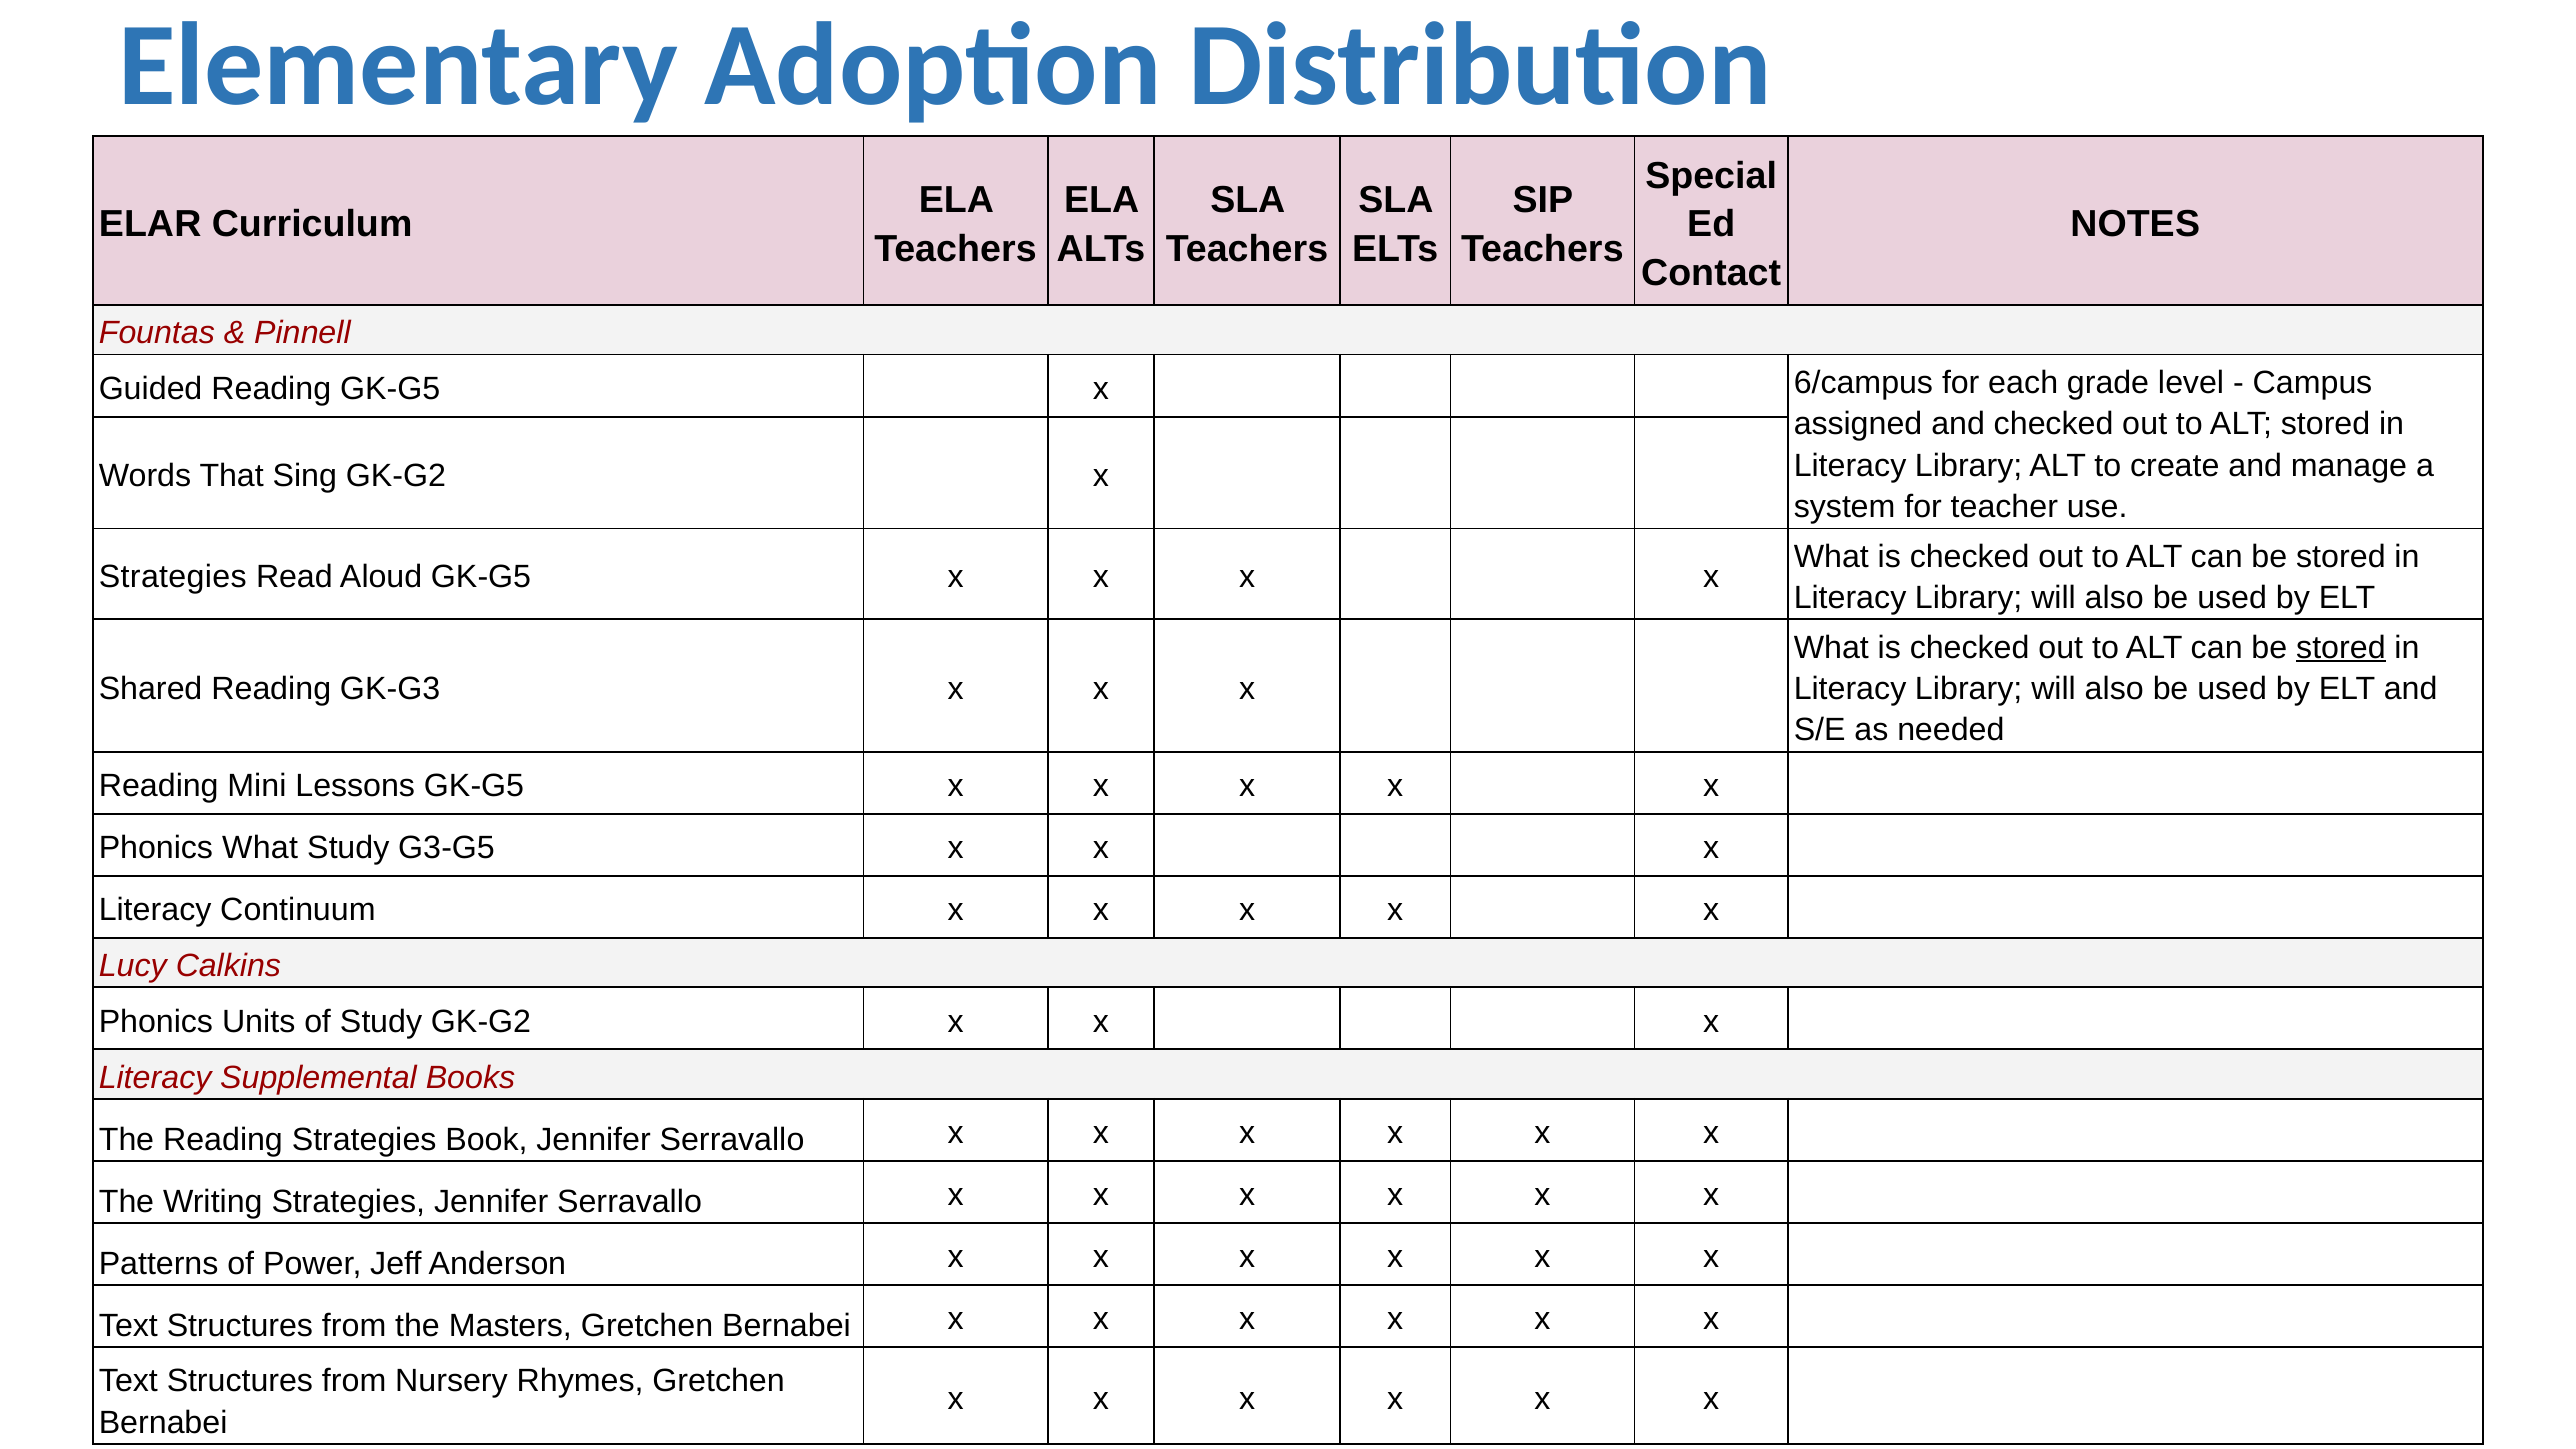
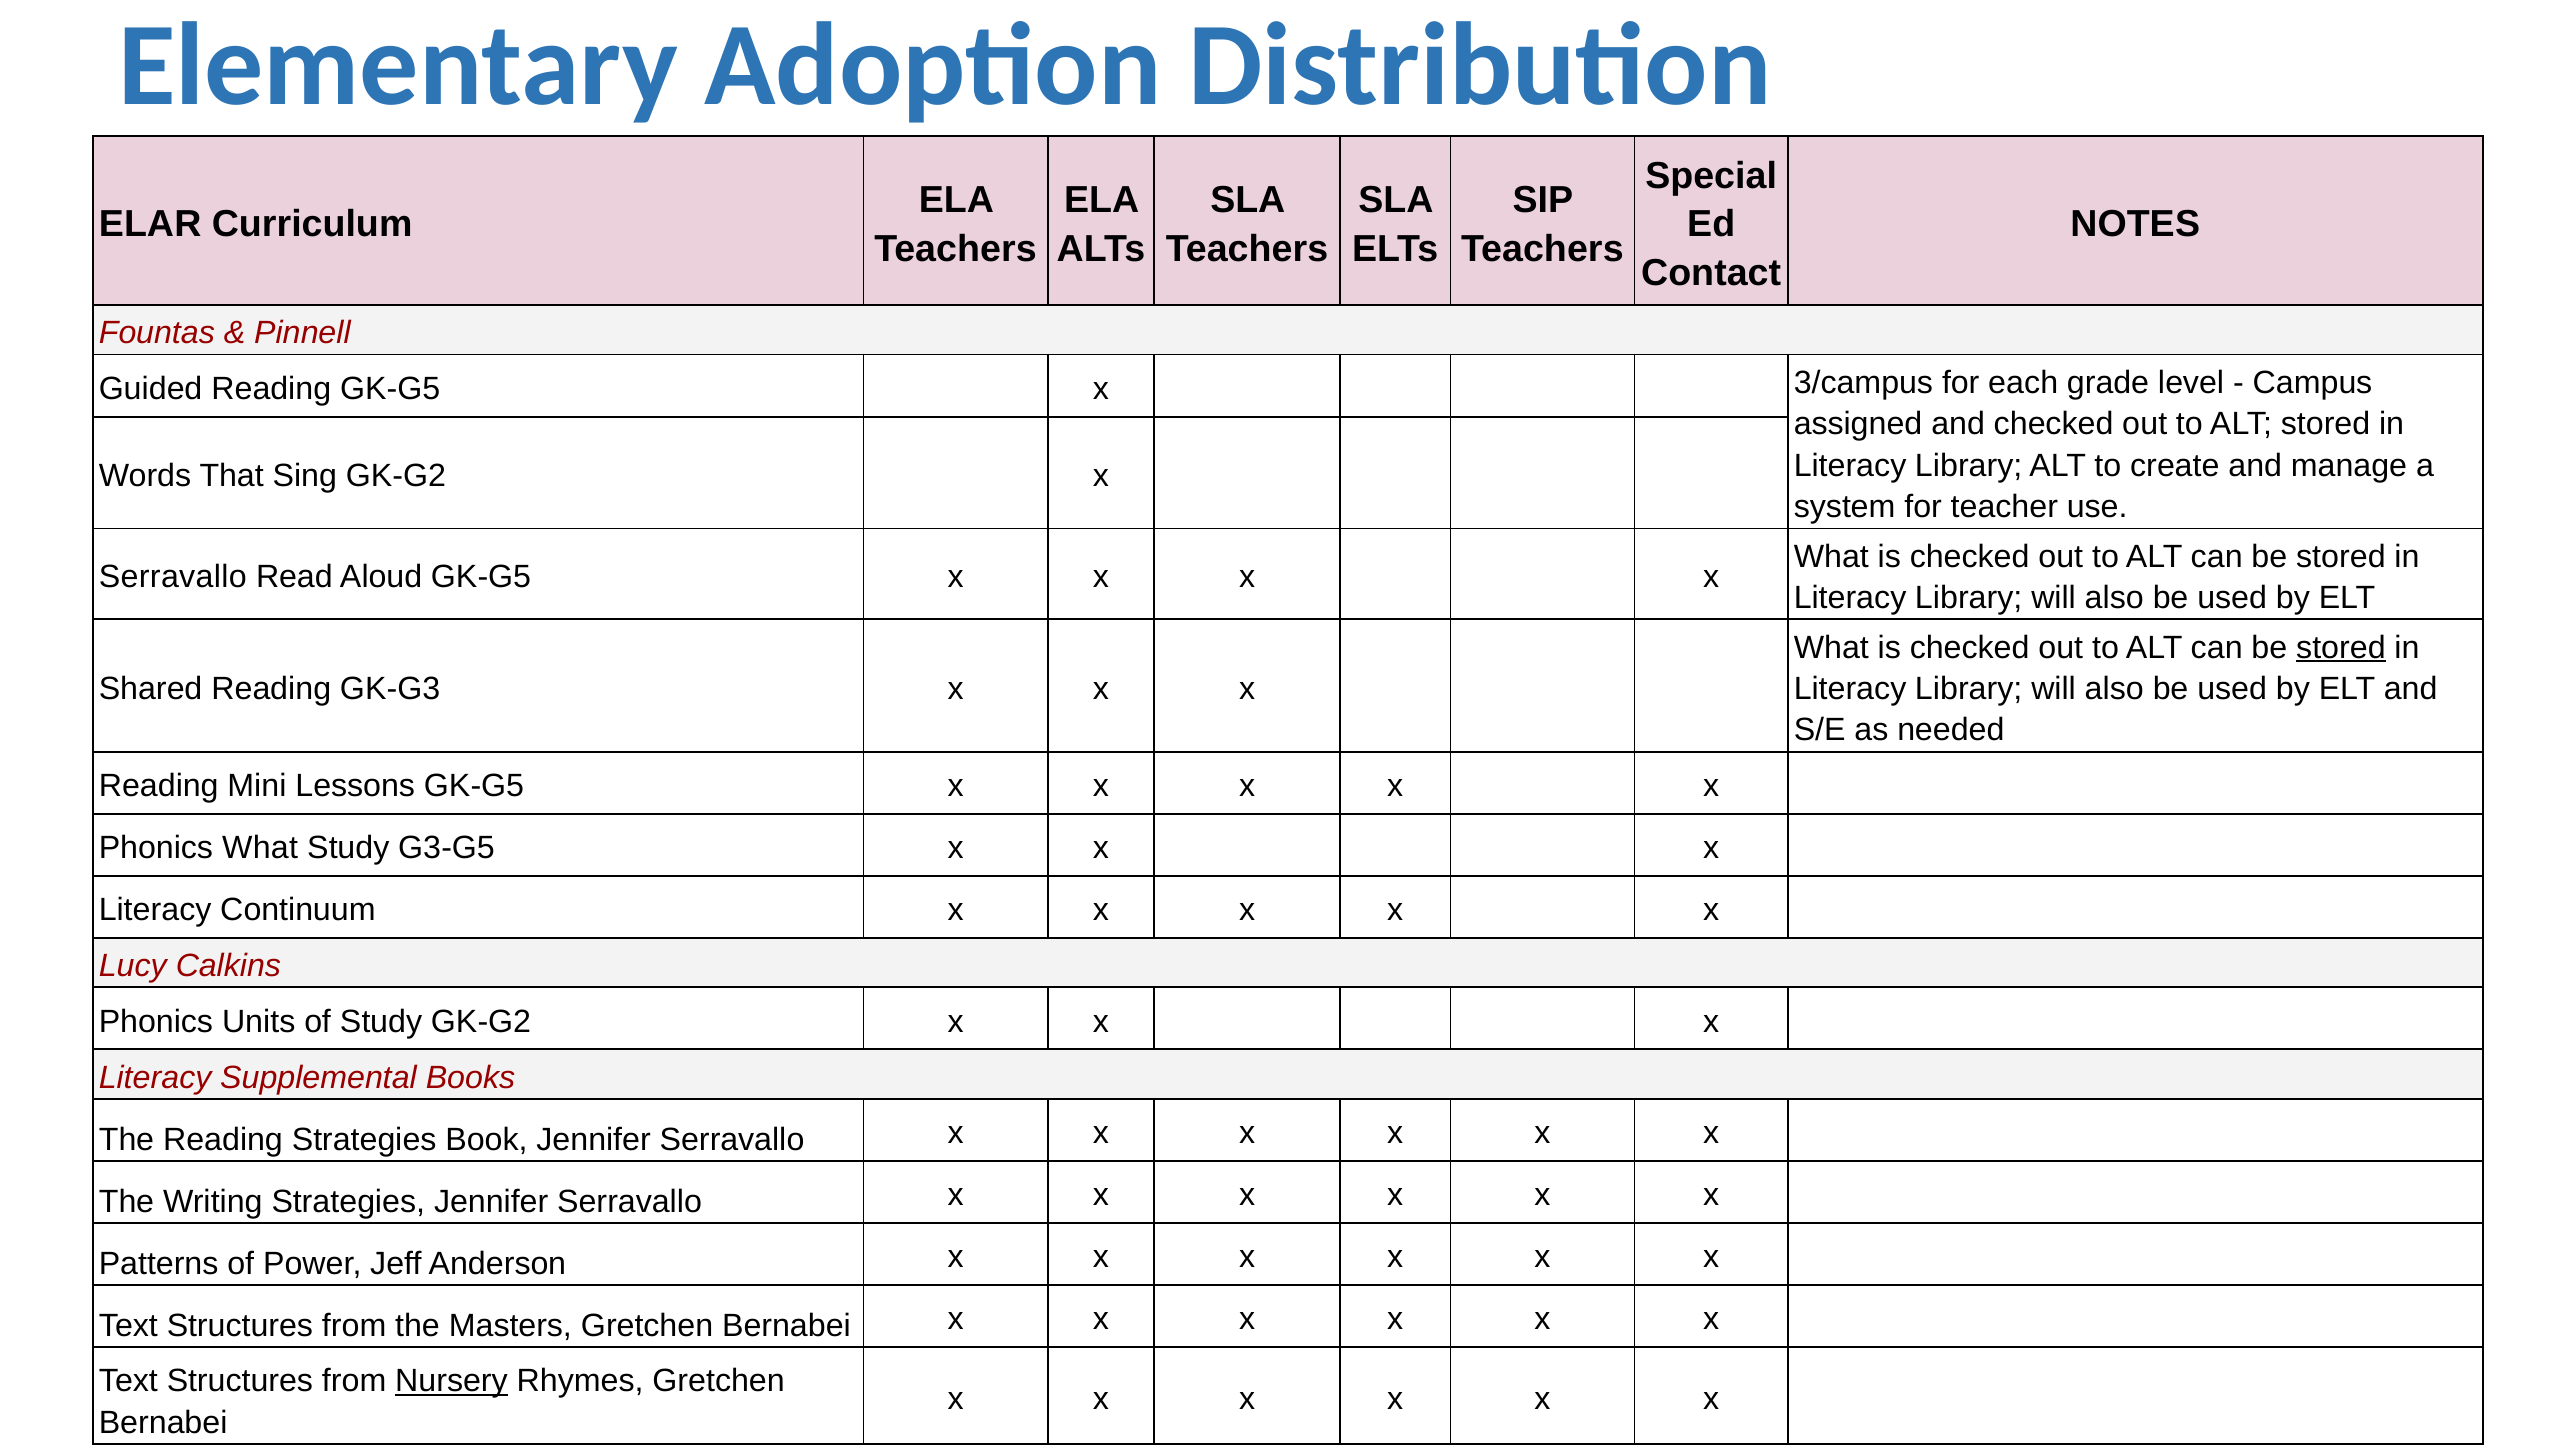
6/campus: 6/campus -> 3/campus
Strategies at (173, 577): Strategies -> Serravallo
Nursery underline: none -> present
